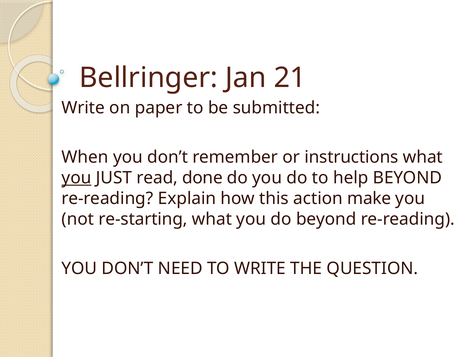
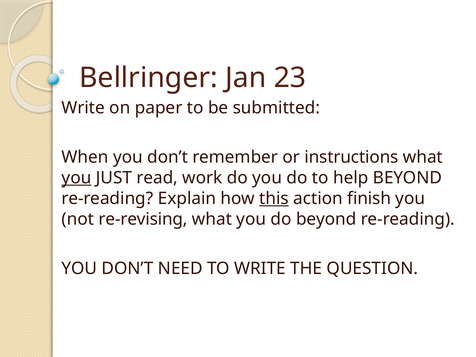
21: 21 -> 23
done: done -> work
this underline: none -> present
make: make -> finish
re-starting: re-starting -> re-revising
